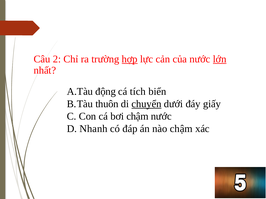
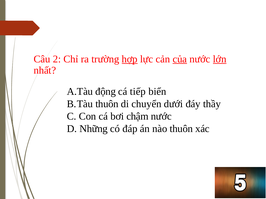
của underline: none -> present
tích: tích -> tiếp
chuyển underline: present -> none
giấy: giấy -> thầy
Nhanh: Nhanh -> Những
nào chậm: chậm -> thuôn
